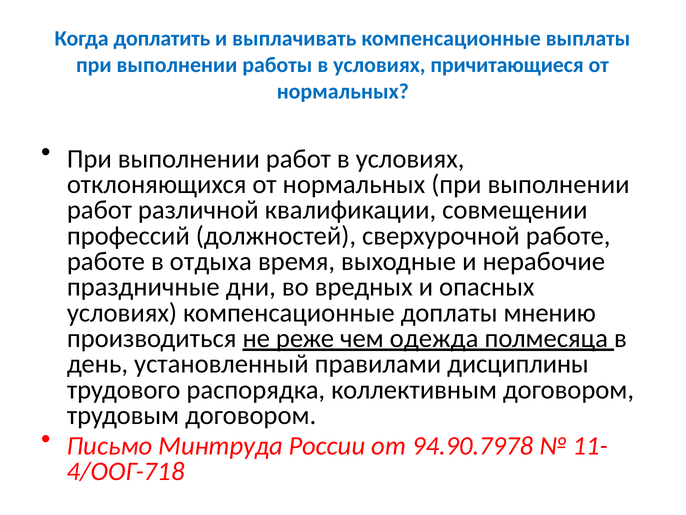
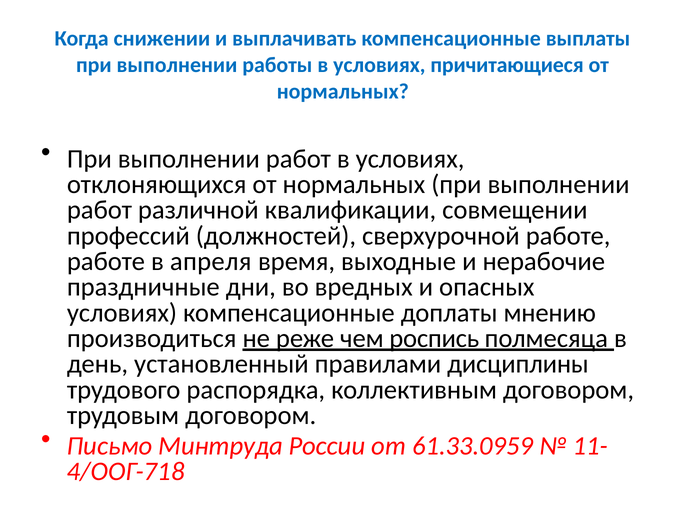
доплатить: доплатить -> снижении
отдыха: отдыха -> апреля
одежда: одежда -> роспись
94.90.7978: 94.90.7978 -> 61.33.0959
